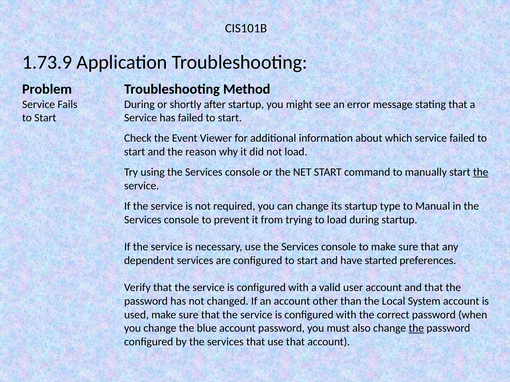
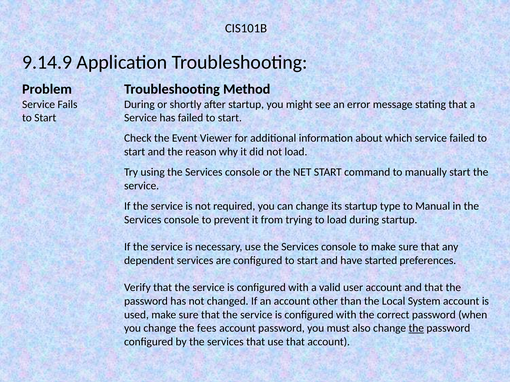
1.73.9: 1.73.9 -> 9.14.9
the at (481, 172) underline: present -> none
blue: blue -> fees
